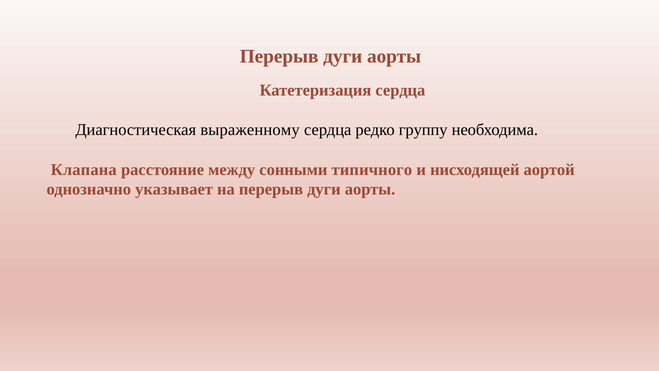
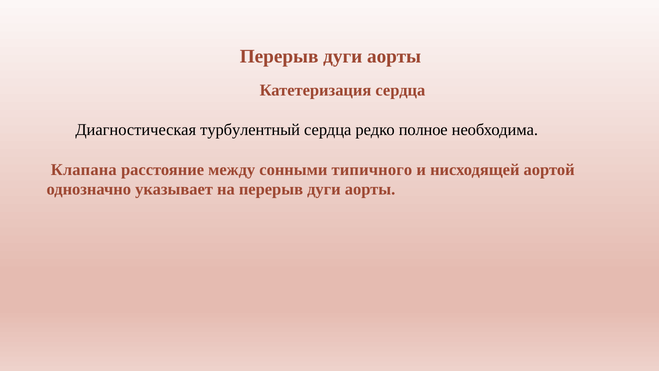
выраженному: выраженному -> турбулентный
группу: группу -> полное
